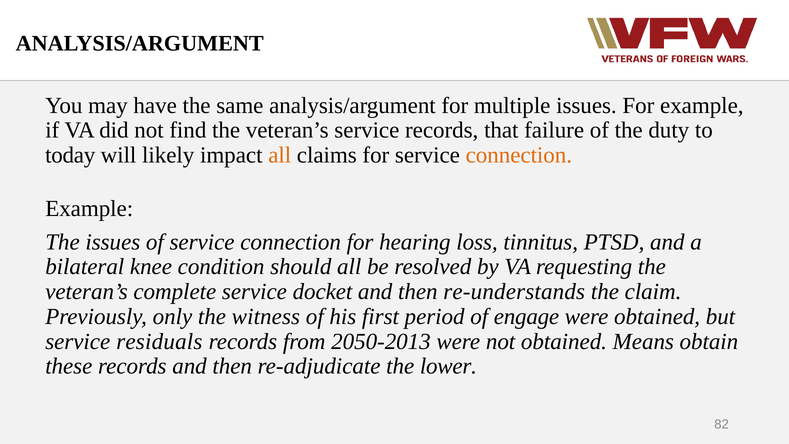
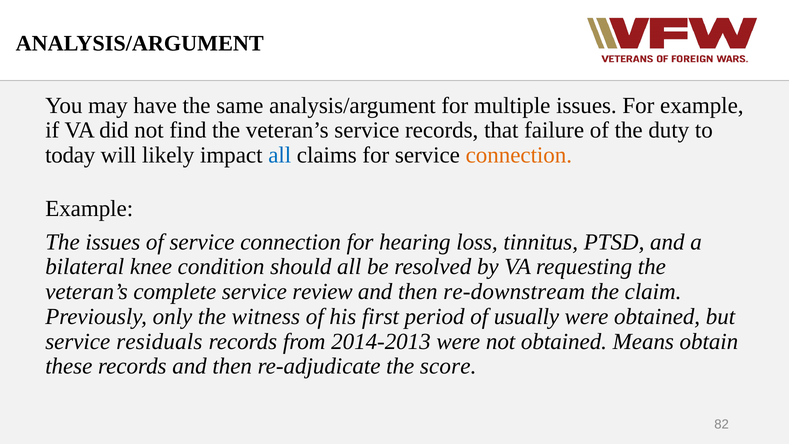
all at (280, 155) colour: orange -> blue
docket: docket -> review
re-understands: re-understands -> re-downstream
engage: engage -> usually
2050-2013: 2050-2013 -> 2014-2013
lower: lower -> score
